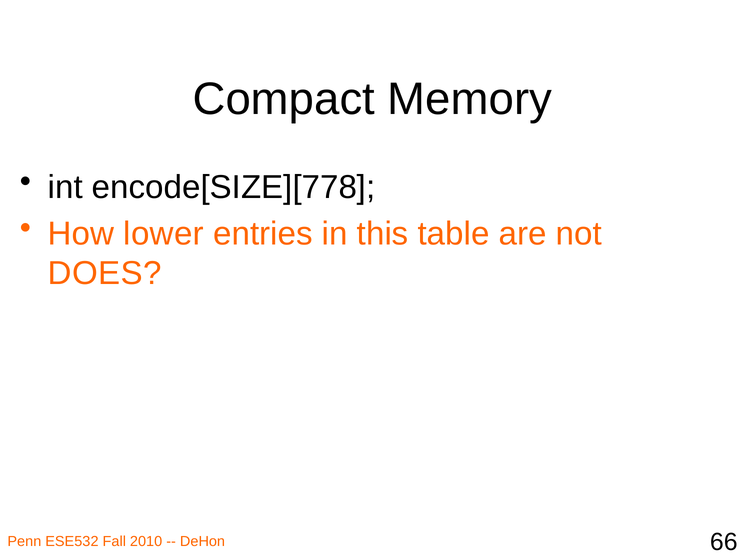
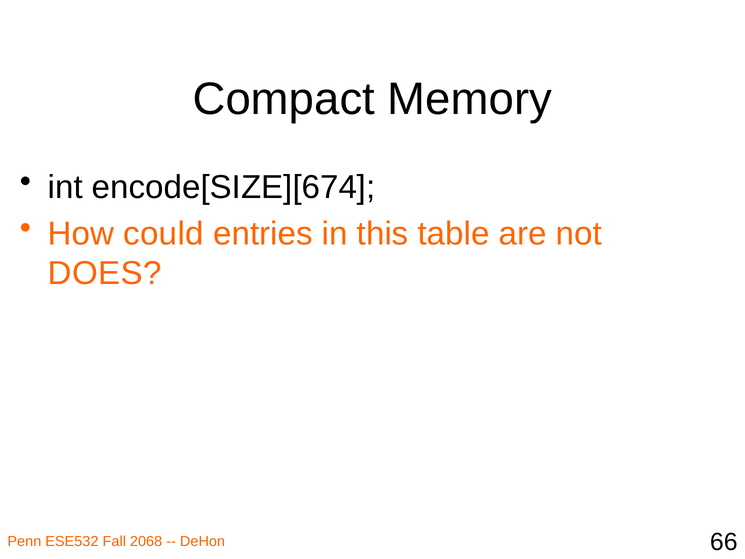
encode[SIZE][778: encode[SIZE][778 -> encode[SIZE][674
lower: lower -> could
2010: 2010 -> 2068
